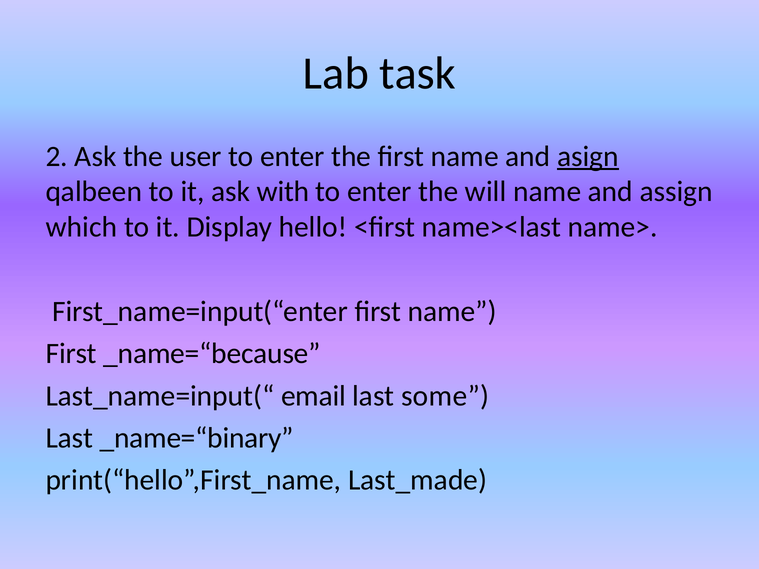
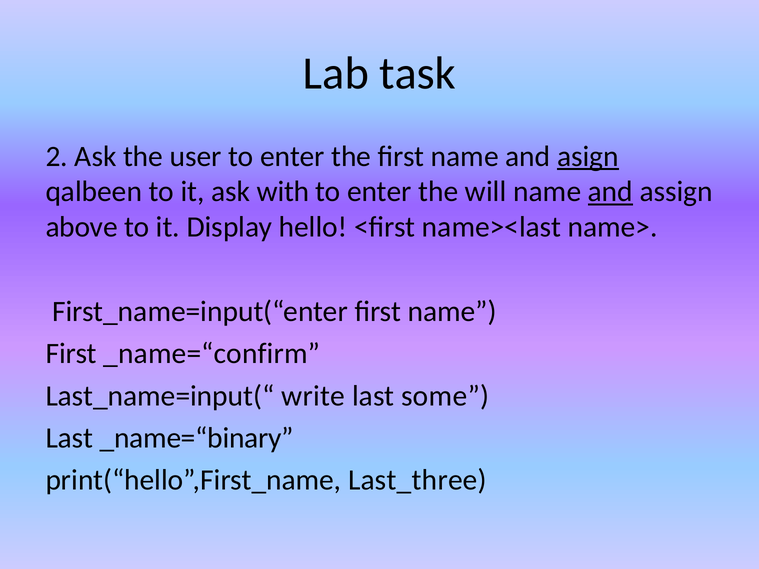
and at (610, 192) underline: none -> present
which: which -> above
_name=“because: _name=“because -> _name=“confirm
email: email -> write
Last_made: Last_made -> Last_three
